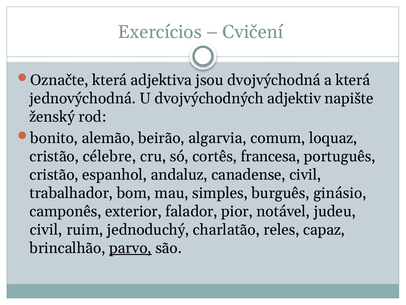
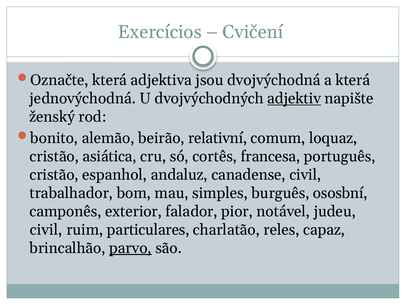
adjektiv underline: none -> present
algarvia: algarvia -> relativní
célebre: célebre -> asiática
ginásio: ginásio -> ososbní
jednoduchý: jednoduchý -> particulares
